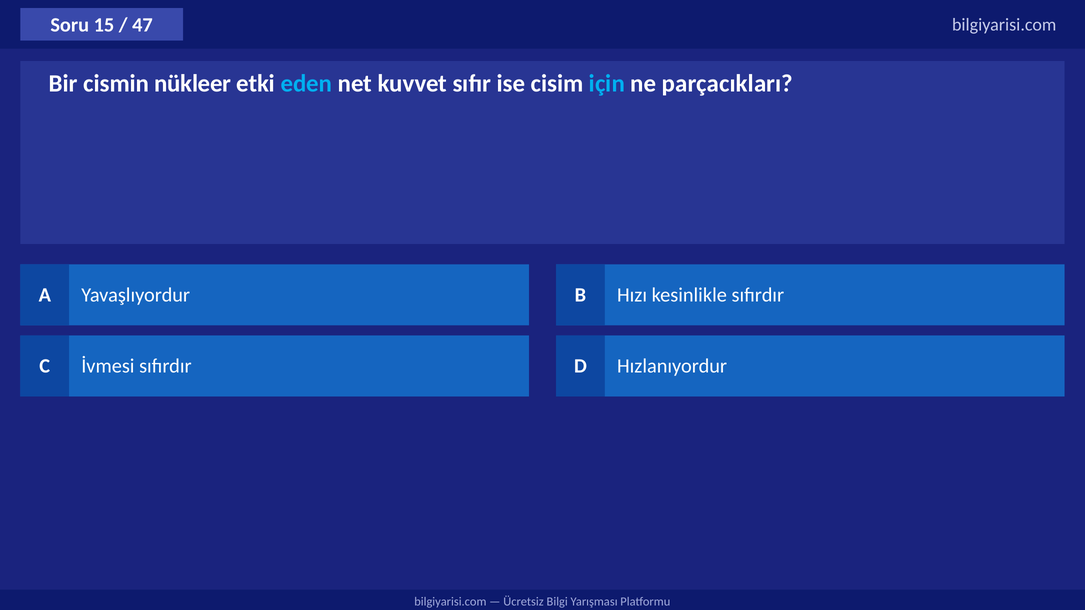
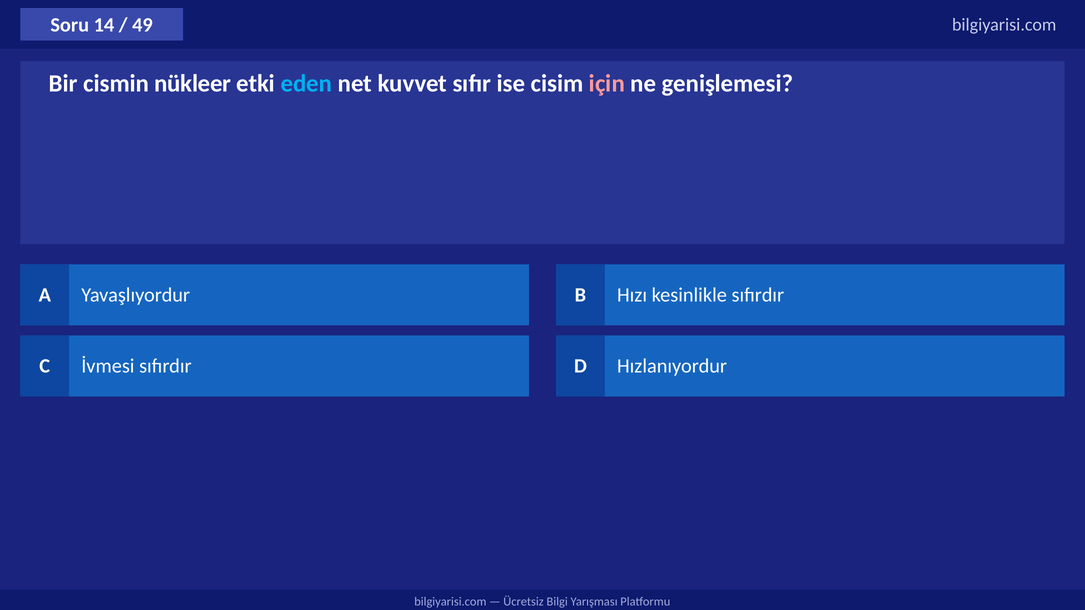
15: 15 -> 14
47: 47 -> 49
için colour: light blue -> pink
parçacıkları: parçacıkları -> genişlemesi
